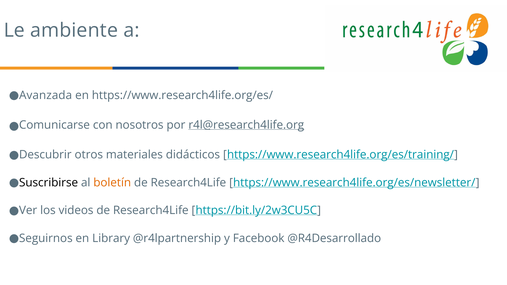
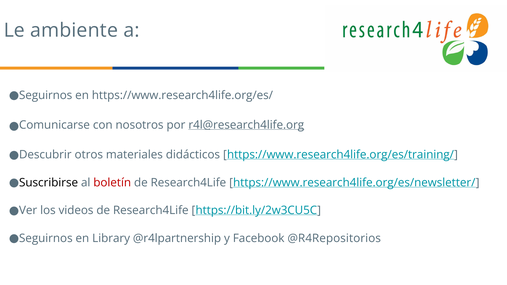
Avanzada at (46, 95): Avanzada -> Seguirnos
boletín colour: orange -> red
@R4Desarrollado: @R4Desarrollado -> @R4Repositorios
